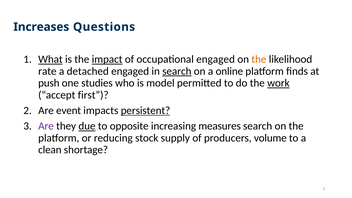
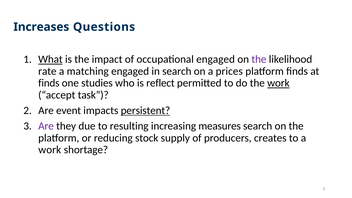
impact underline: present -> none
the at (259, 59) colour: orange -> purple
detached: detached -> matching
search at (177, 71) underline: present -> none
online: online -> prices
push at (49, 83): push -> finds
model: model -> reflect
first: first -> task
due underline: present -> none
opposite: opposite -> resulting
volume: volume -> creates
clean at (50, 150): clean -> work
